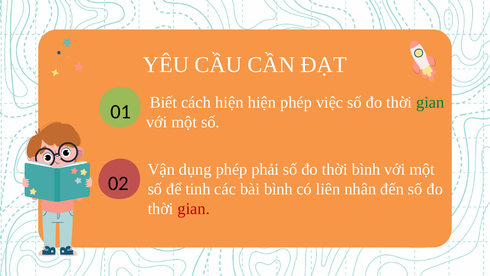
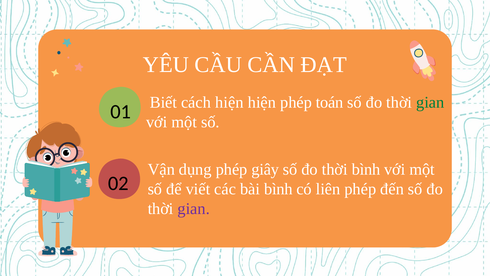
việc: việc -> toán
phải: phải -> giây
tinh: tinh -> viết
liên nhân: nhân -> phép
gian at (194, 208) colour: red -> purple
